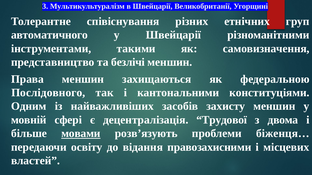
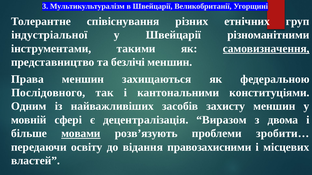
автоматичного: автоматичного -> індустріальної
самовизначення underline: none -> present
Трудової: Трудової -> Виразом
біженця…: біженця… -> зробити…
